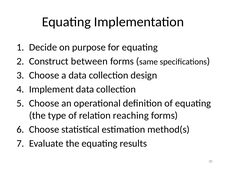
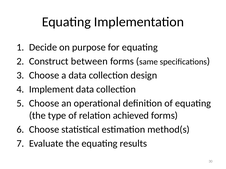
reaching: reaching -> achieved
